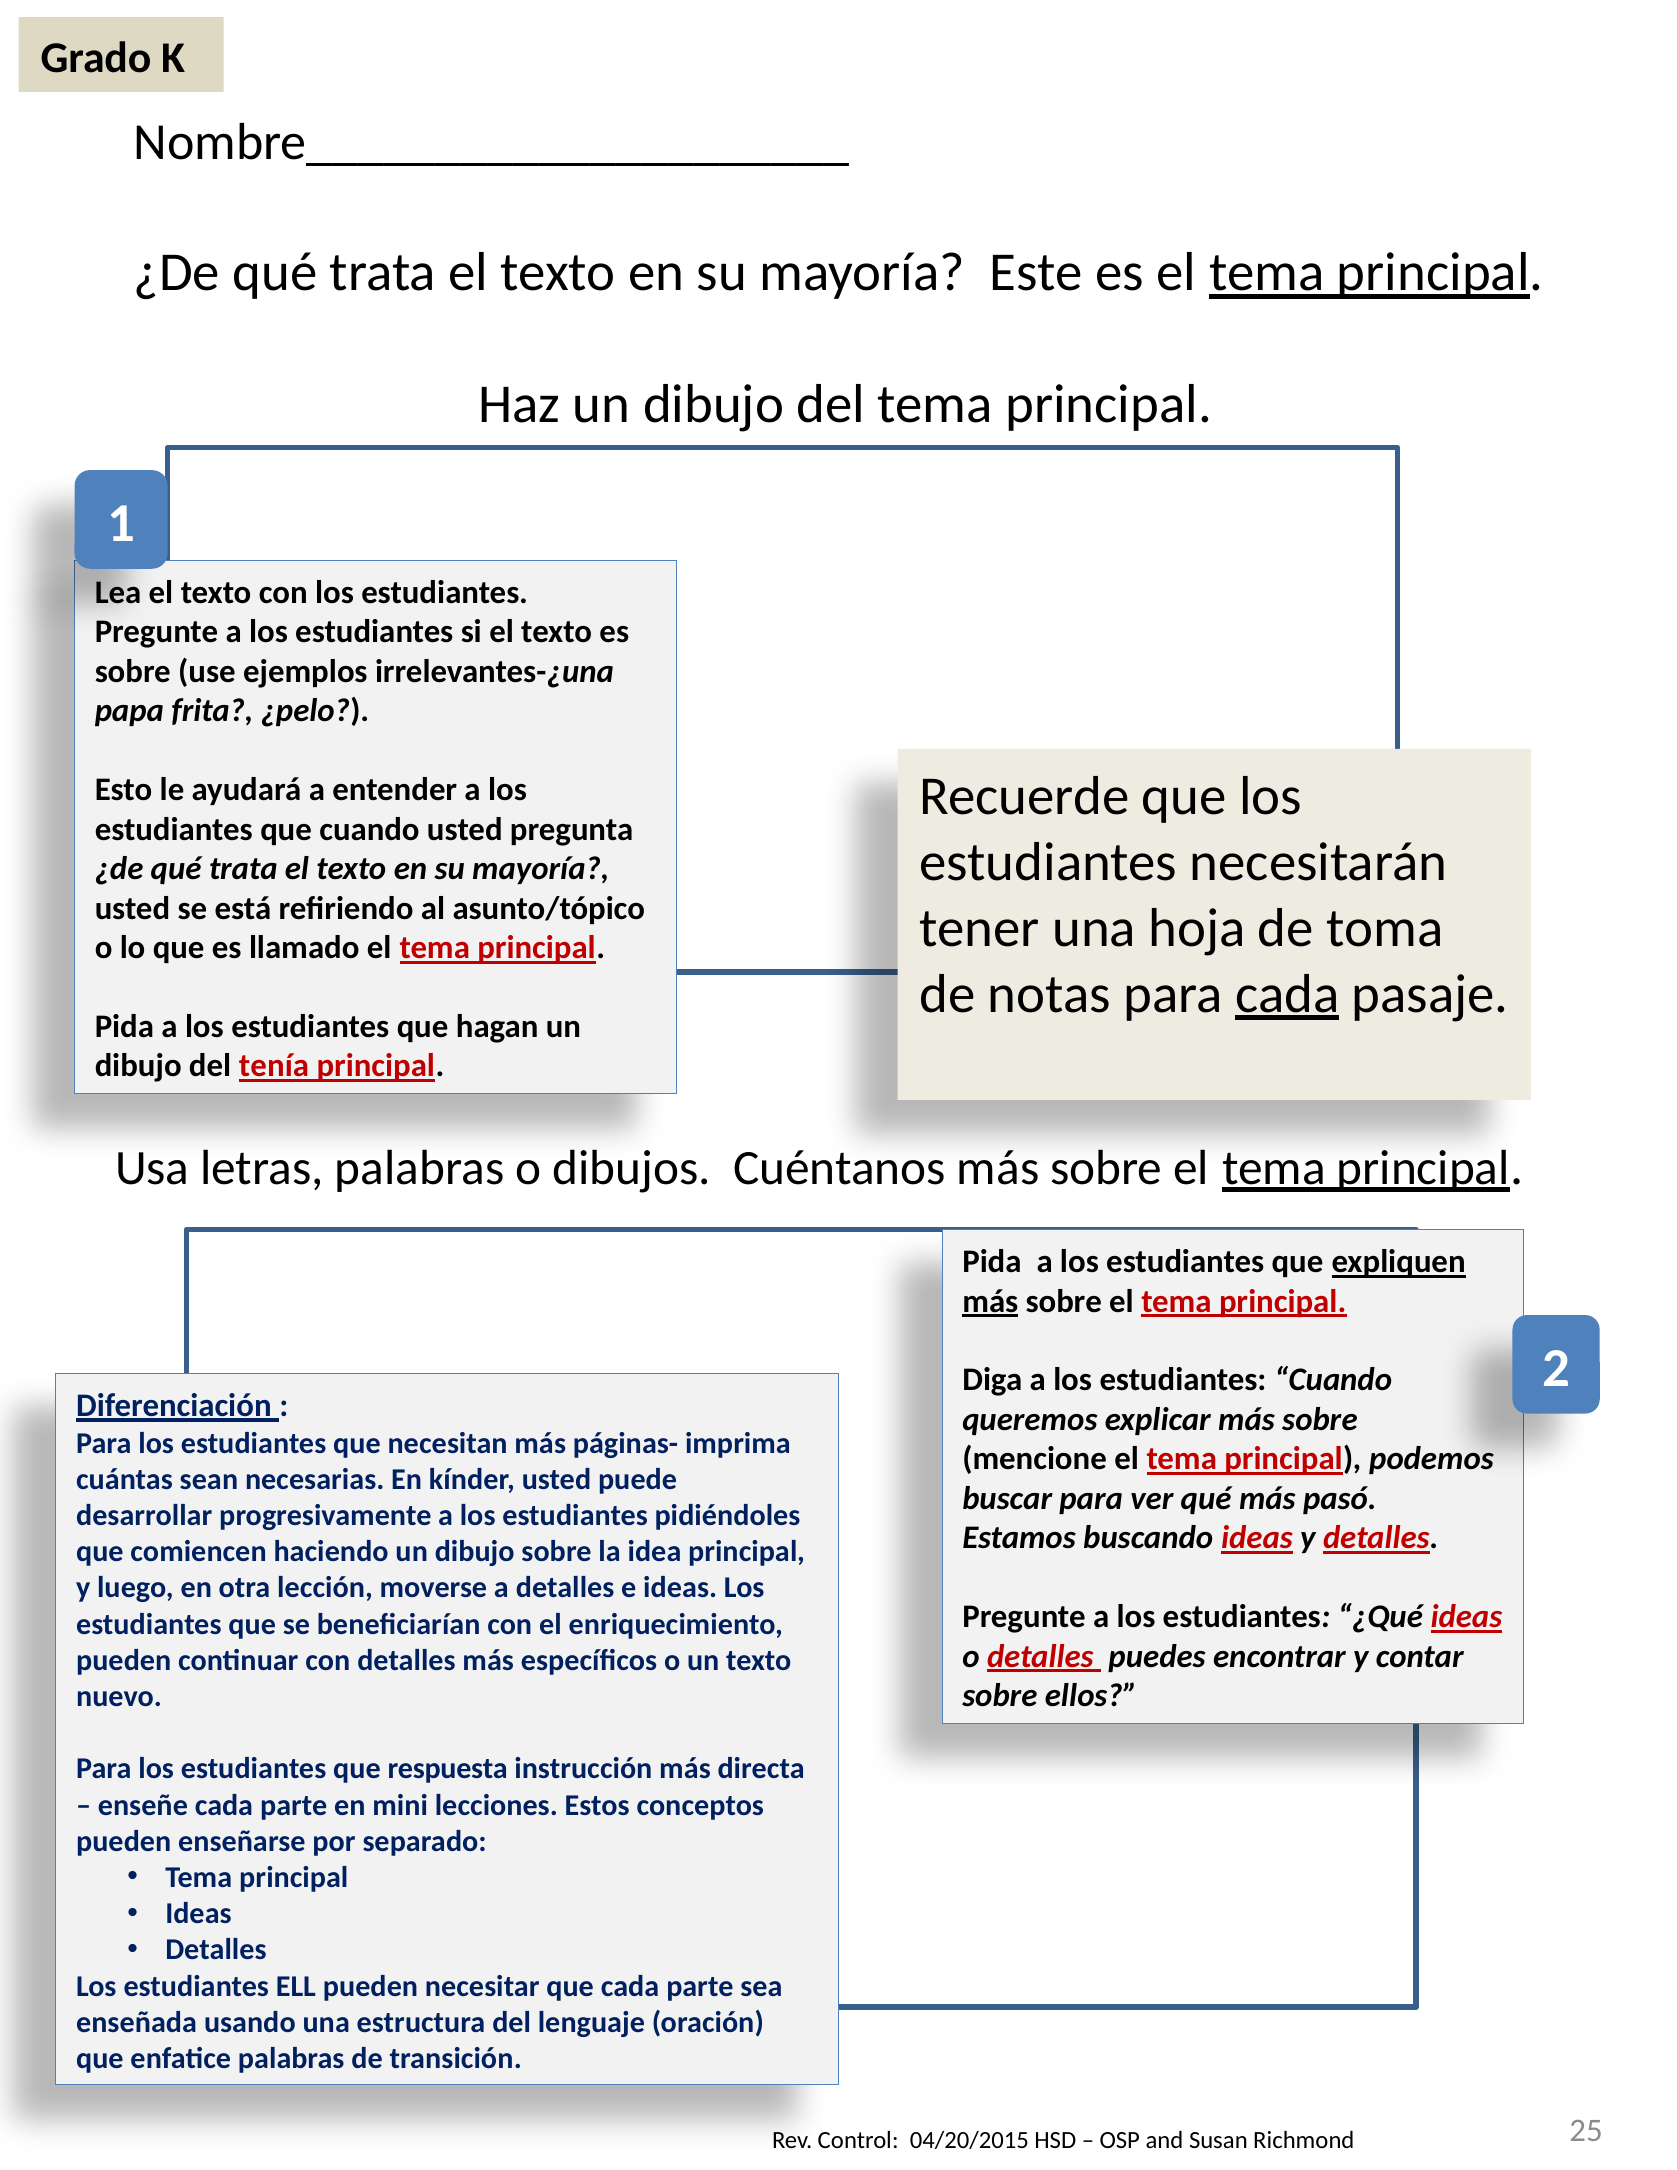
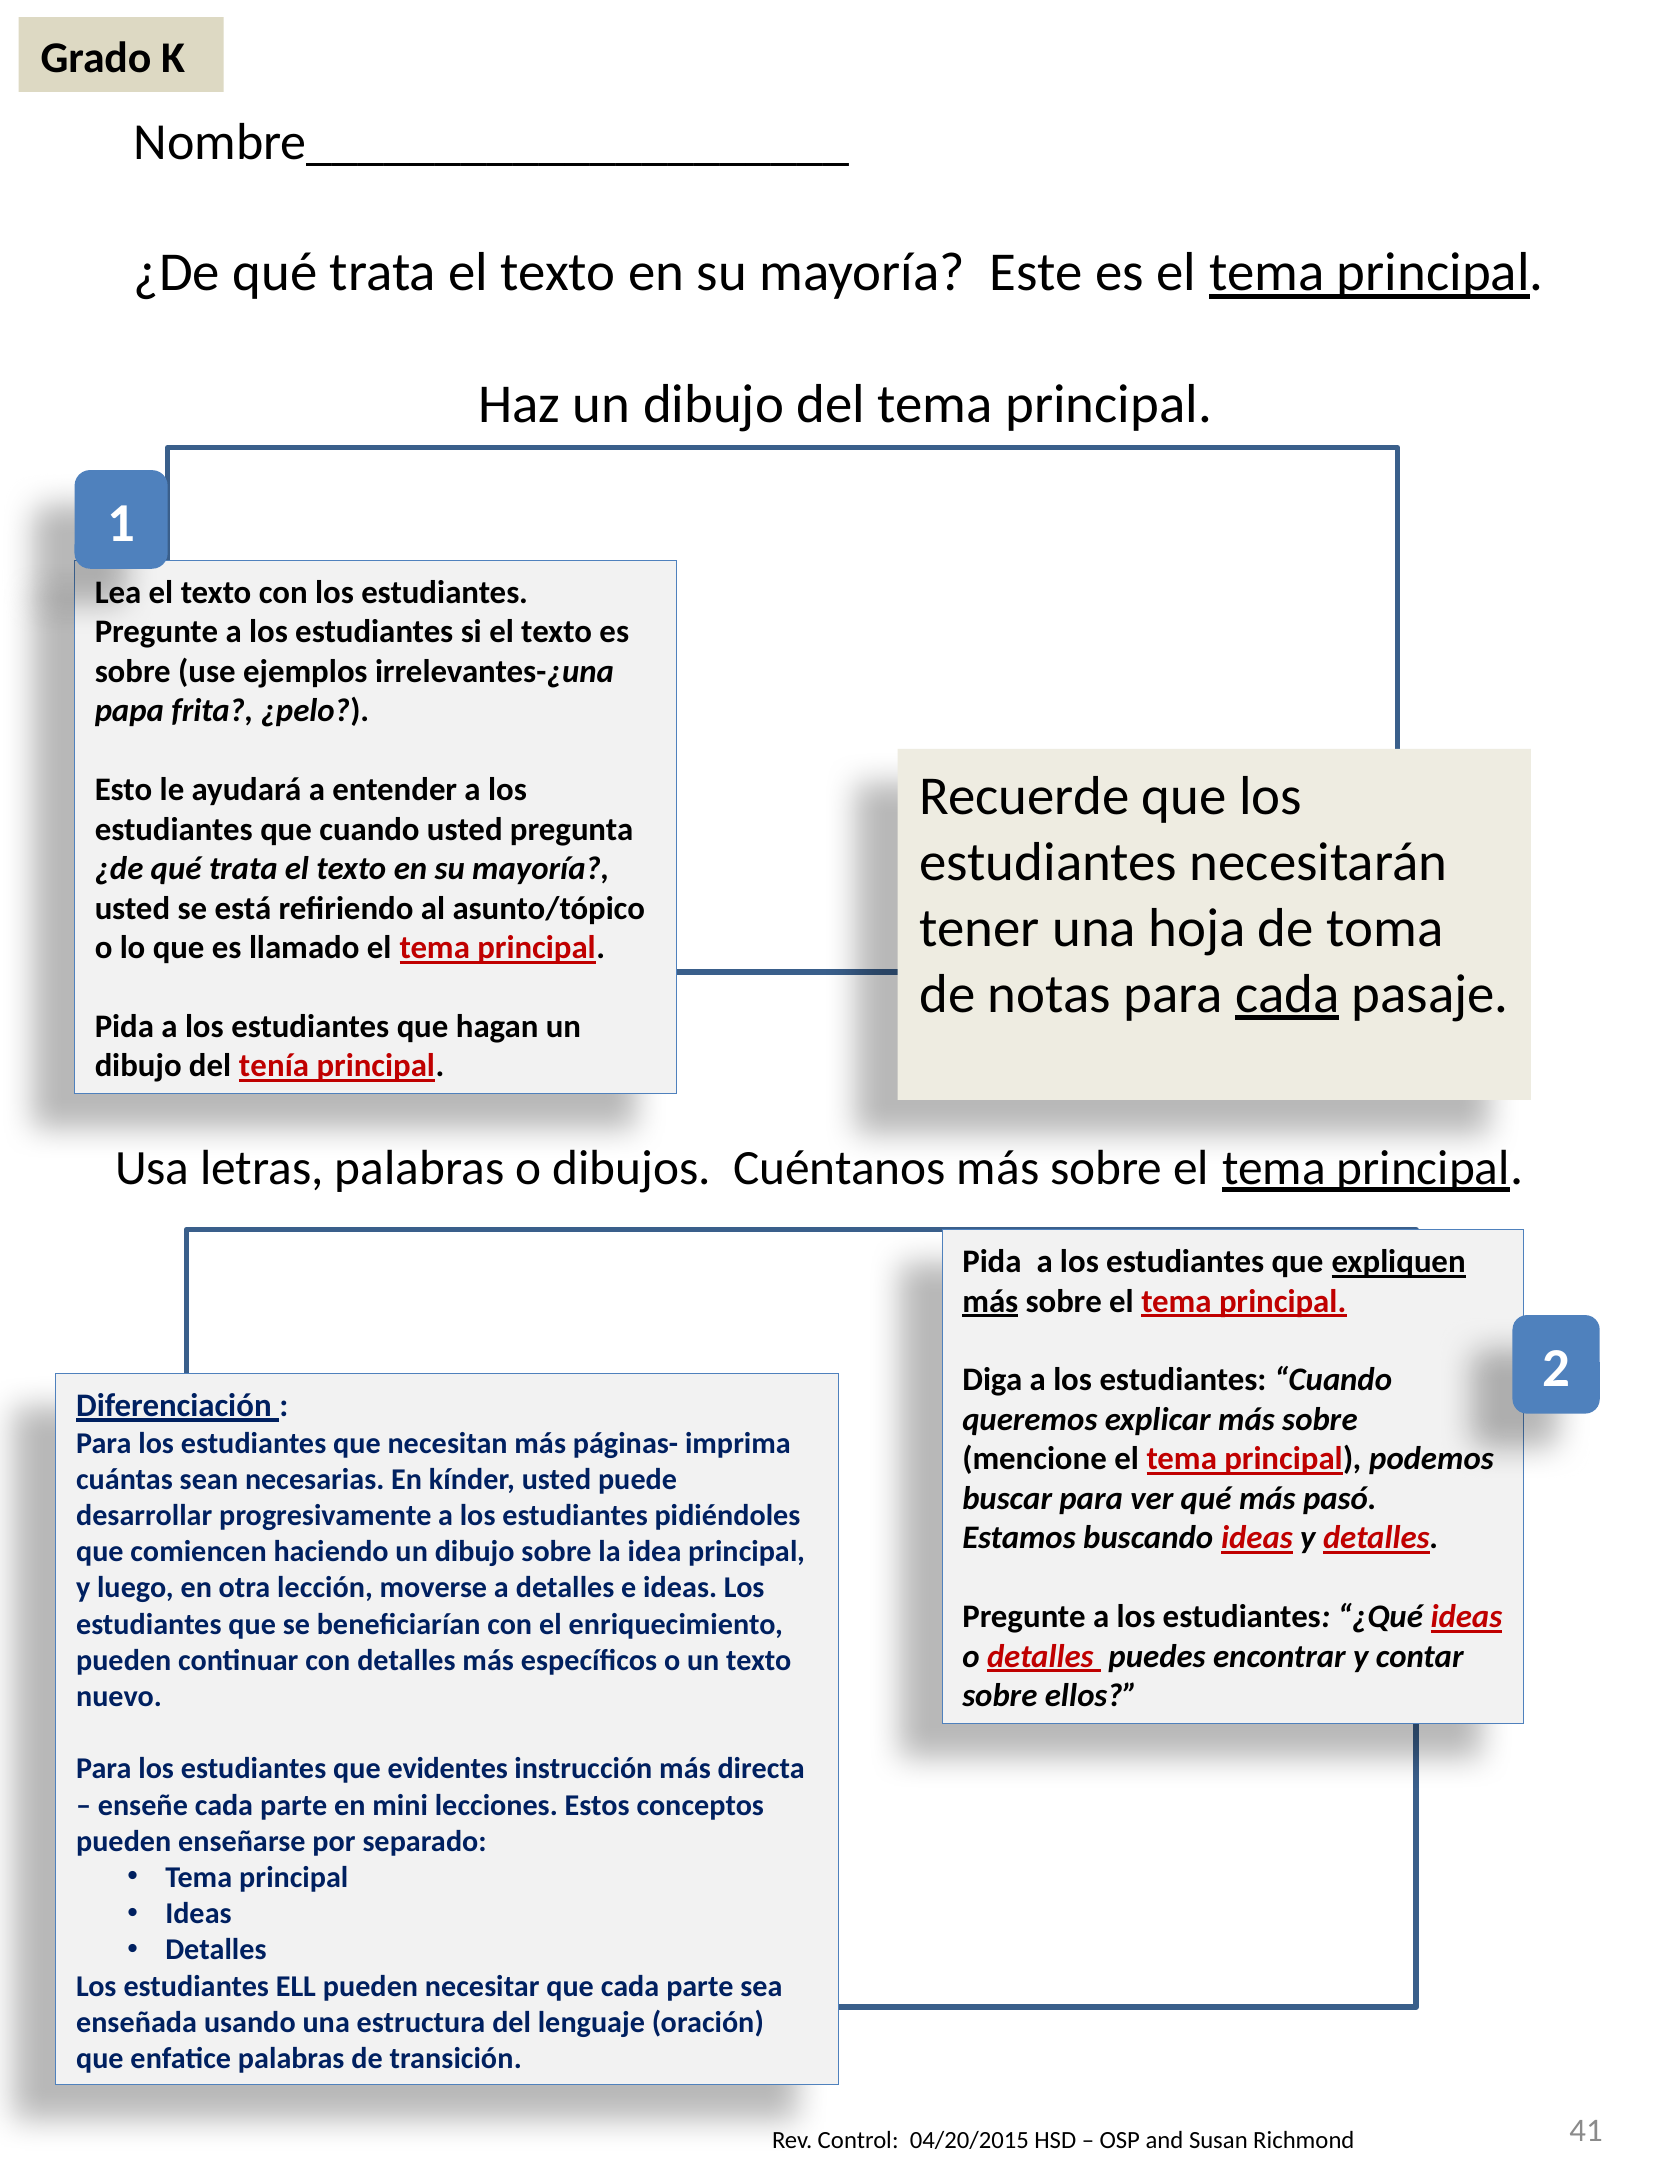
respuesta: respuesta -> evidentes
25: 25 -> 41
